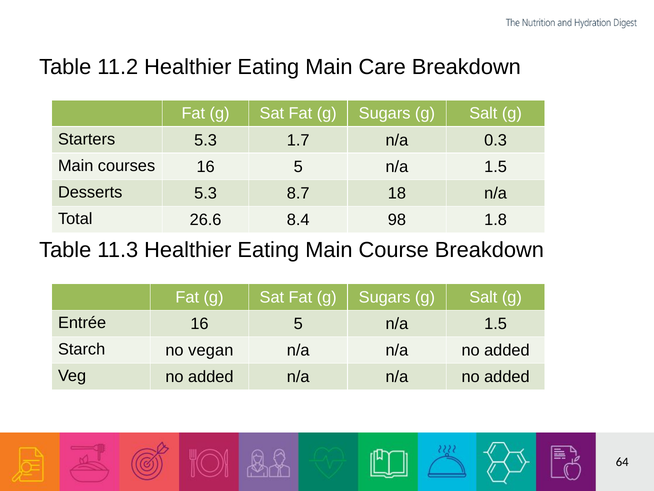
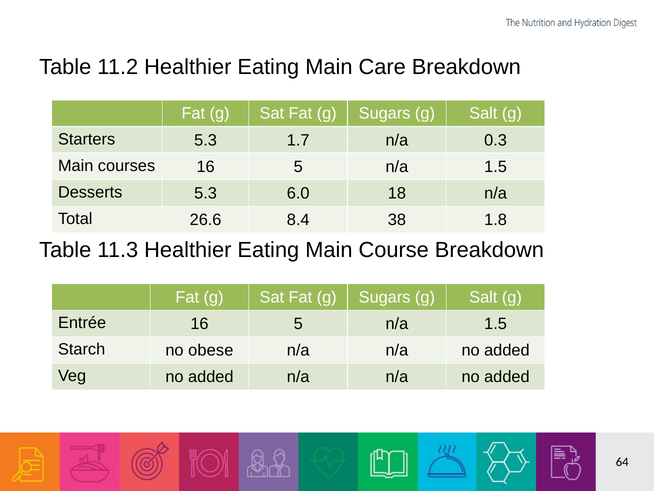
8.7: 8.7 -> 6.0
98: 98 -> 38
vegan: vegan -> obese
